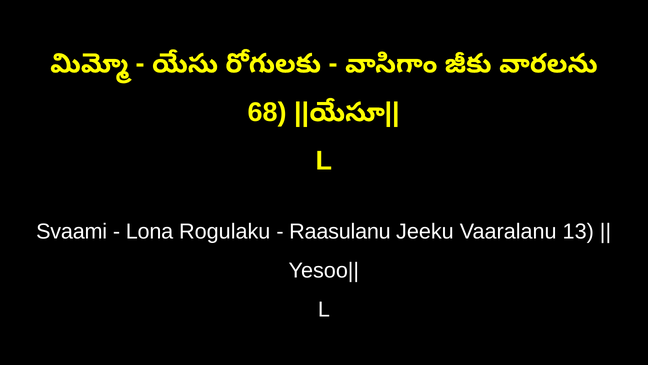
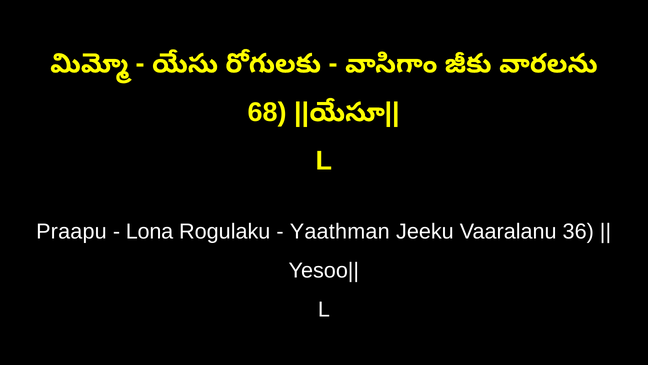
Svaami: Svaami -> Praapu
Raasulanu: Raasulanu -> Yaathman
13: 13 -> 36
